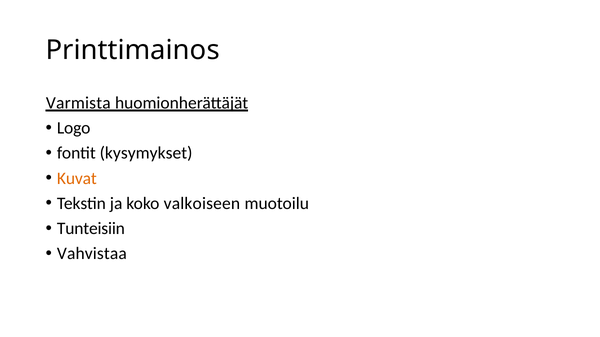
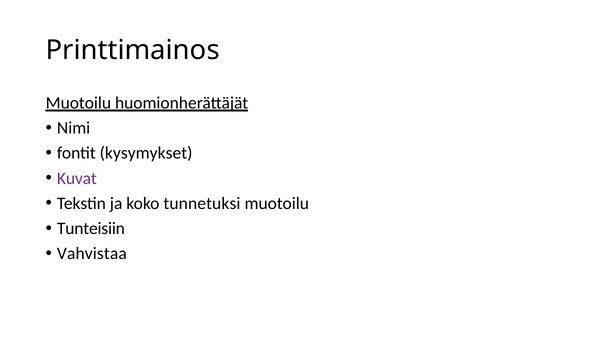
Varmista at (78, 103): Varmista -> Muotoilu
Logo: Logo -> Nimi
Kuvat colour: orange -> purple
valkoiseen: valkoiseen -> tunnetuksi
